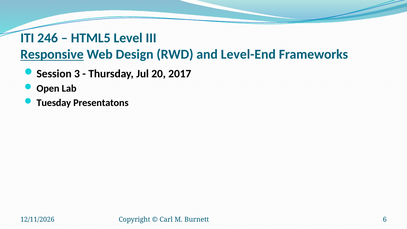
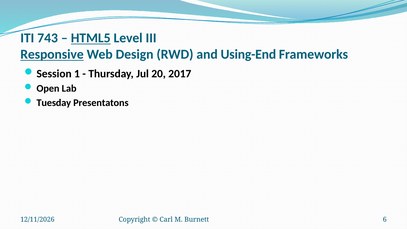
246: 246 -> 743
HTML5 underline: none -> present
Level-End: Level-End -> Using-End
3: 3 -> 1
